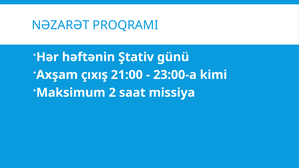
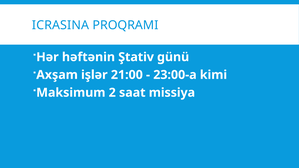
NƏZARƏT: NƏZARƏT -> ICRASINA
çıxış: çıxış -> işlər
